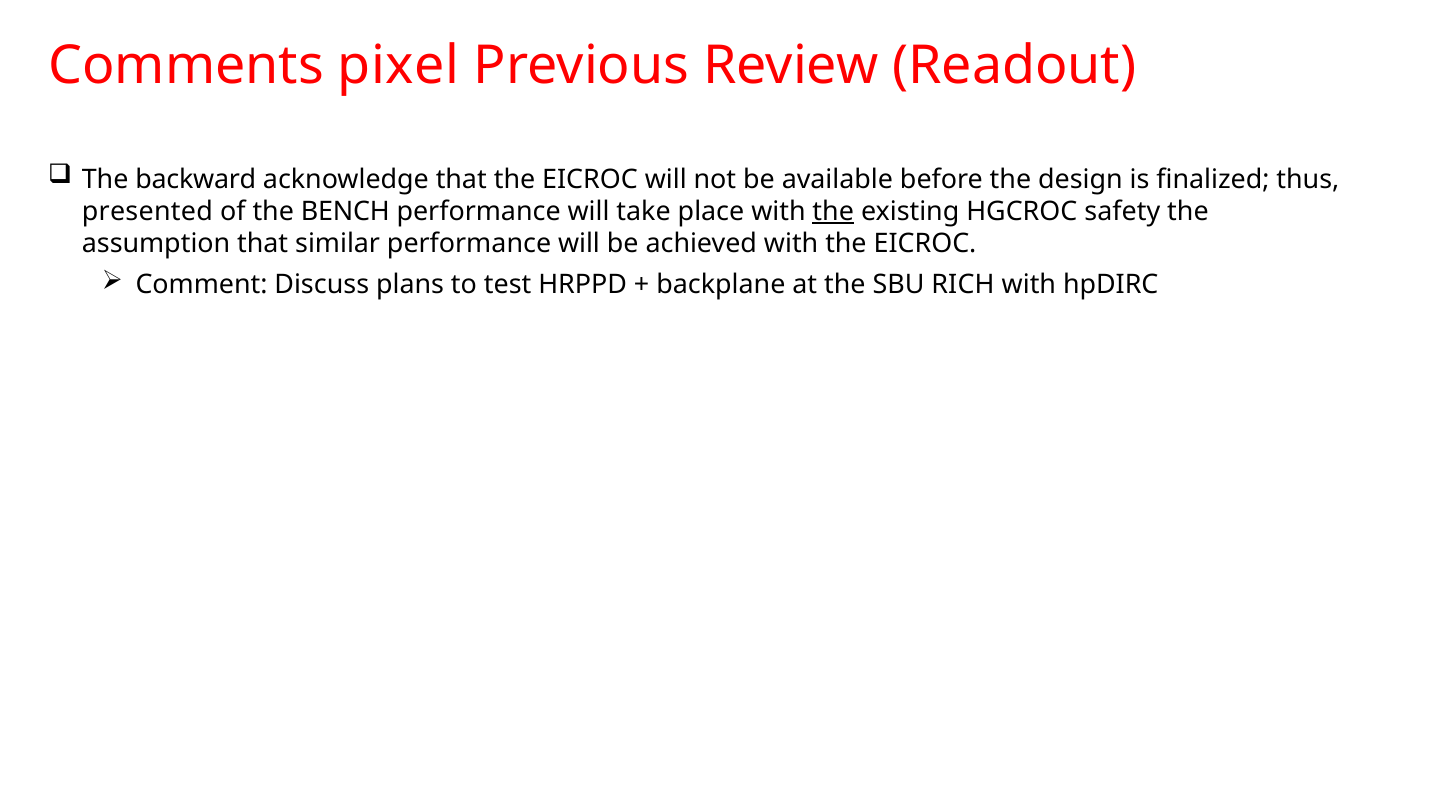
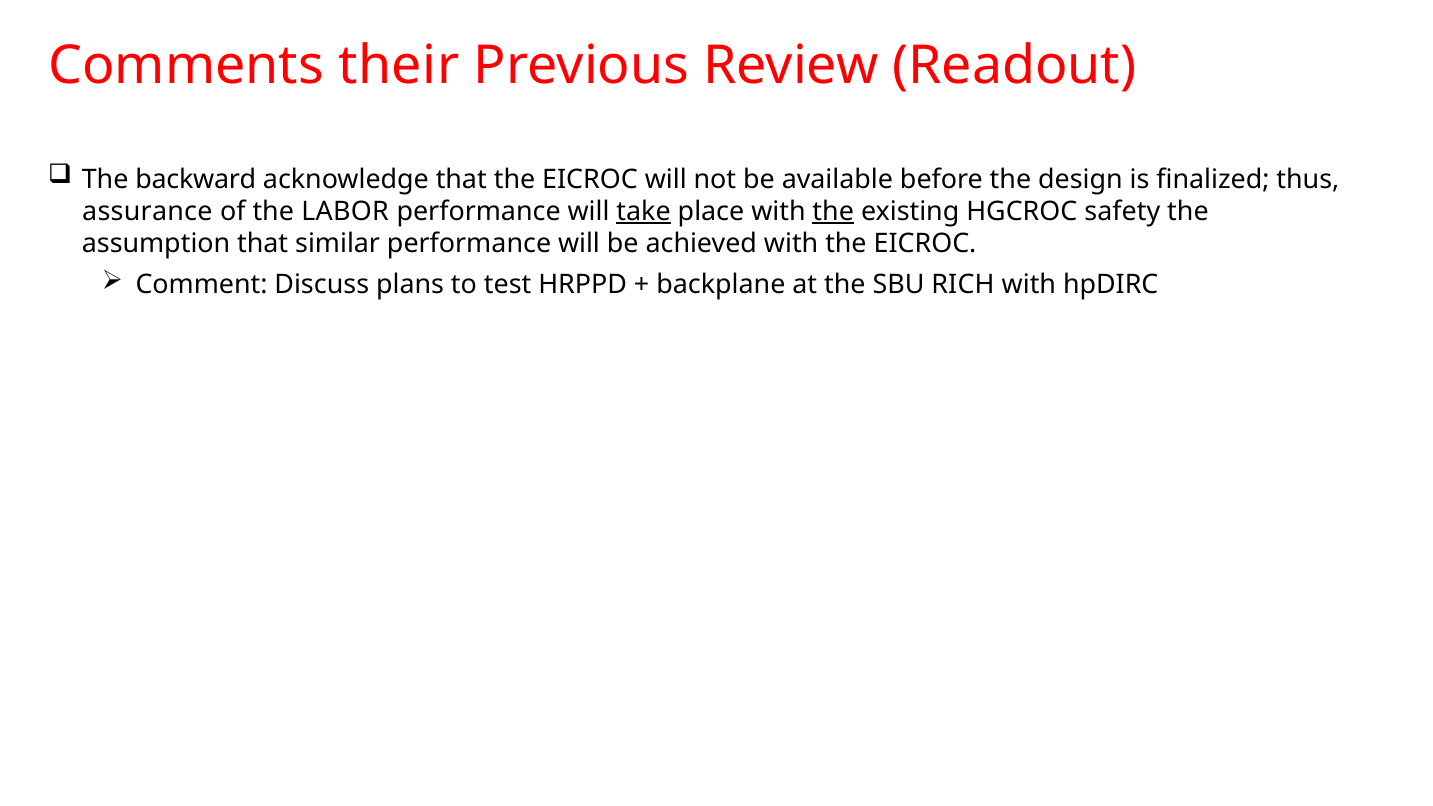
pixel: pixel -> their
presented: presented -> assurance
BENCH: BENCH -> LABOR
take underline: none -> present
